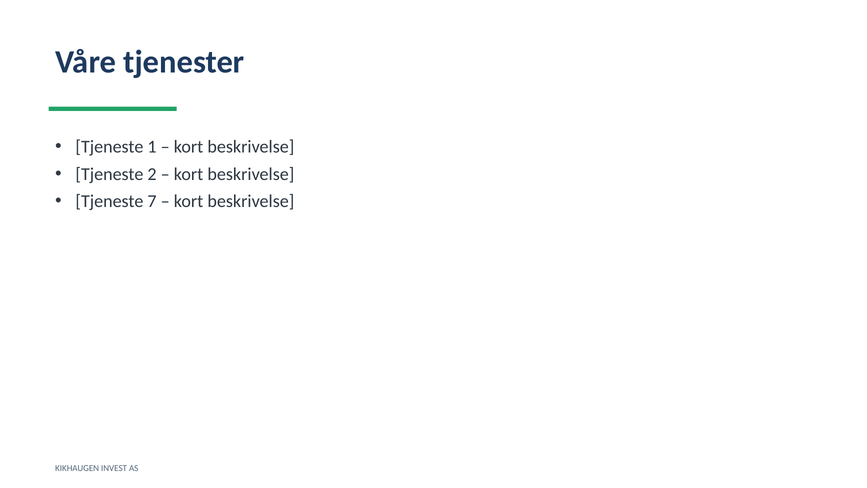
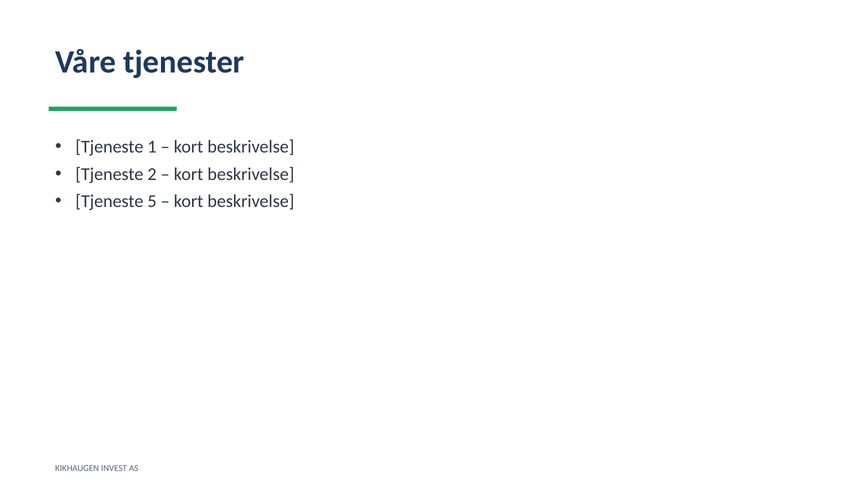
7: 7 -> 5
